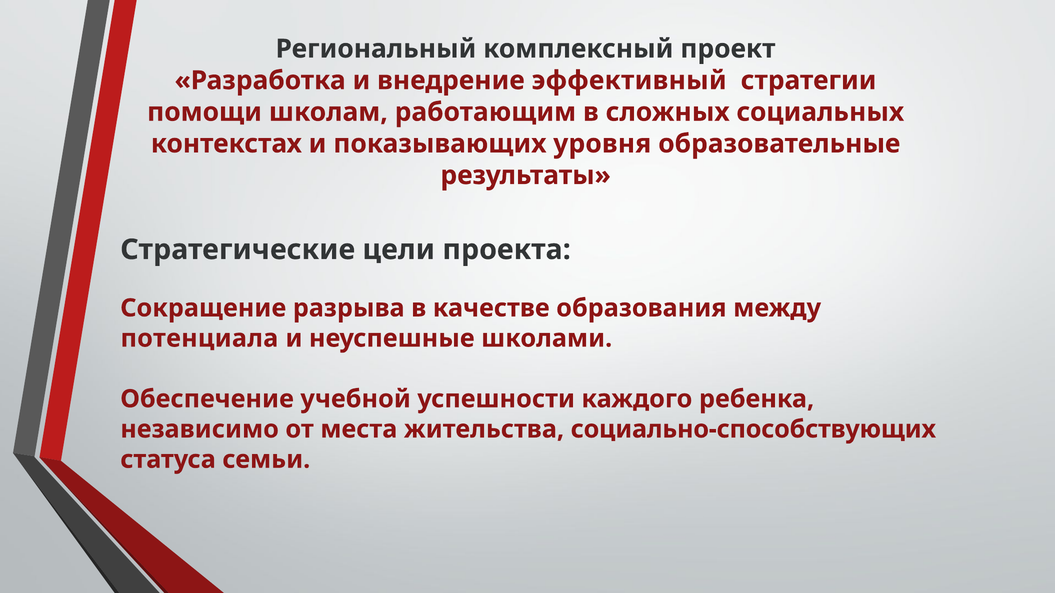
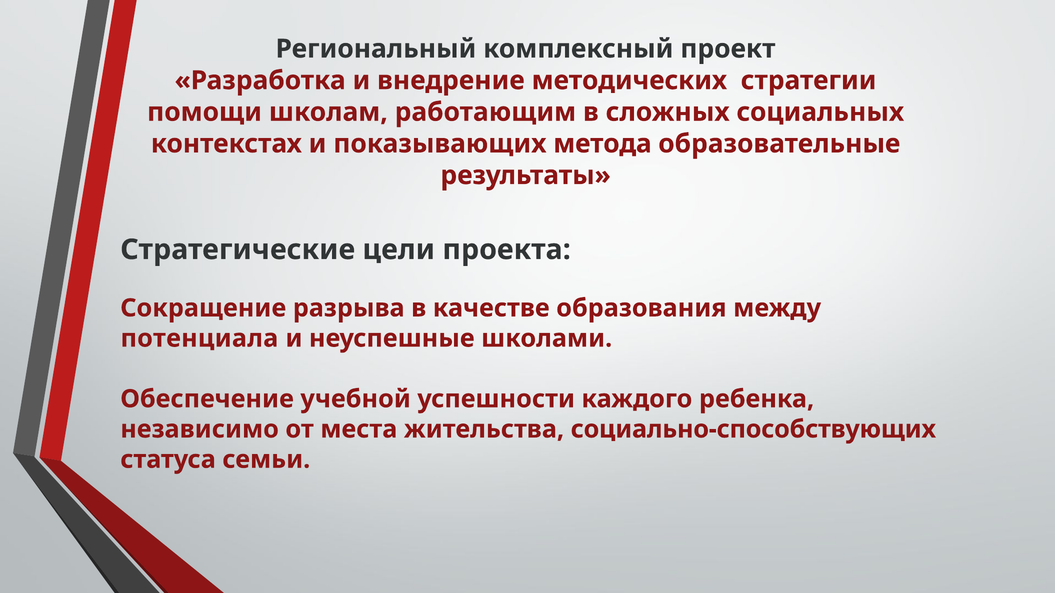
эффективный: эффективный -> методических
уровня: уровня -> метода
